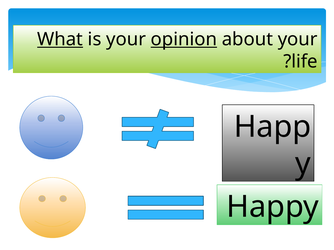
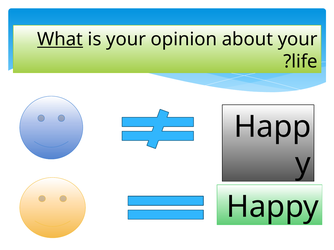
opinion underline: present -> none
